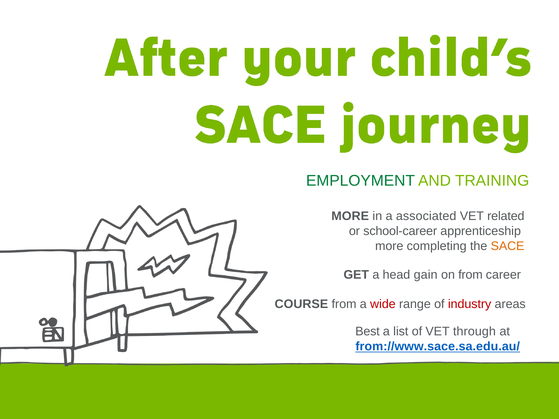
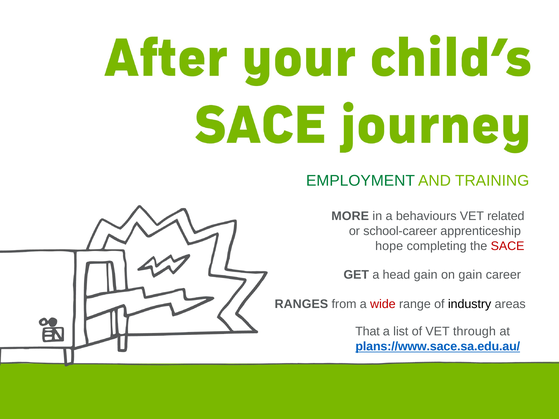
associated: associated -> behaviours
more at (389, 246): more -> hope
SACE colour: orange -> red
on from: from -> gain
COURSE: COURSE -> RANGES
industry colour: red -> black
Best: Best -> That
from://www.sace.sa.edu.au/: from://www.sace.sa.edu.au/ -> plans://www.sace.sa.edu.au/
